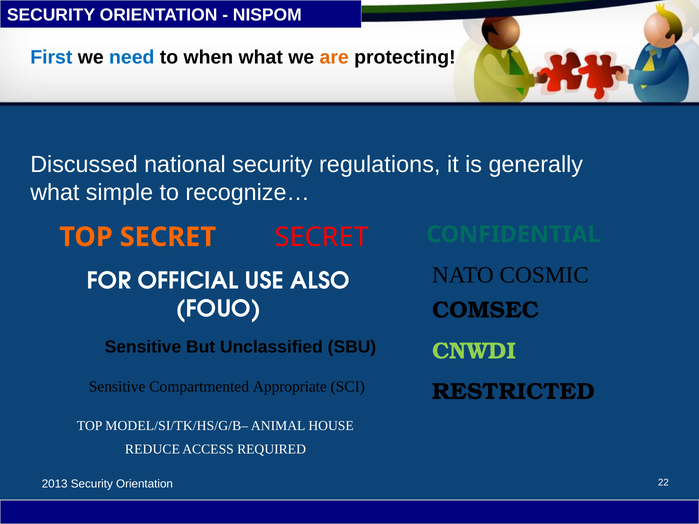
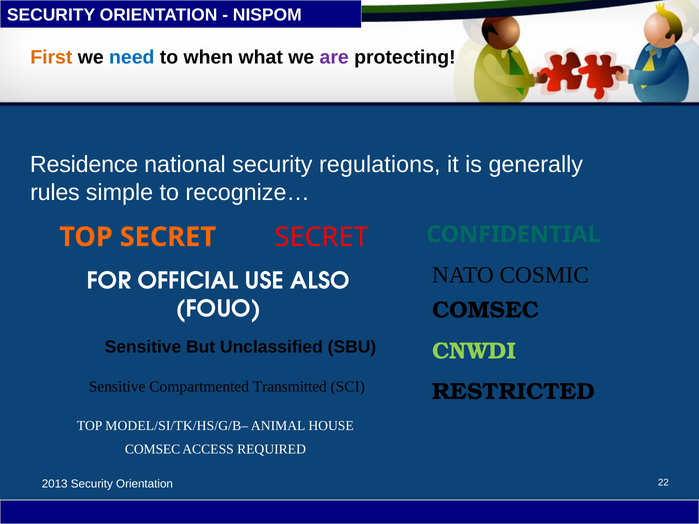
First colour: blue -> orange
are colour: orange -> purple
Discussed: Discussed -> Residence
what at (55, 193): what -> rules
Appropriate: Appropriate -> Transmitted
REDUCE at (152, 449): REDUCE -> COMSEC
